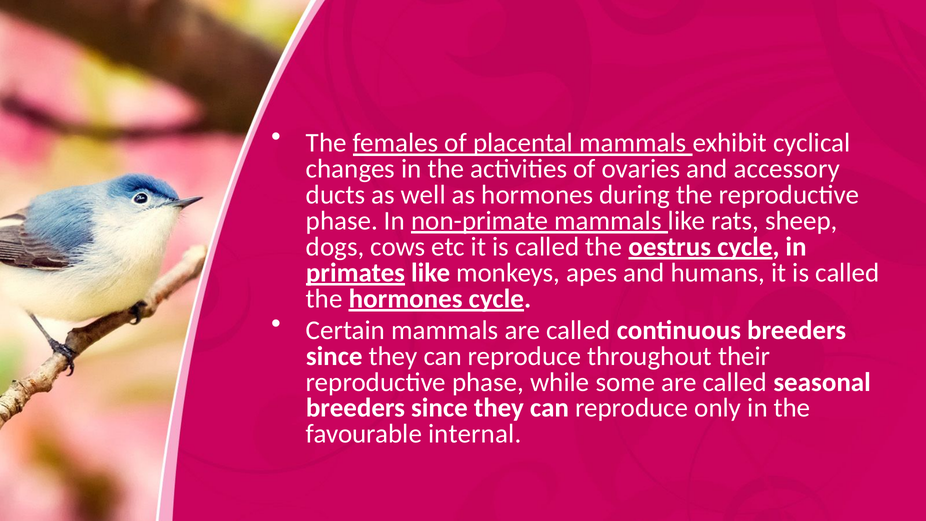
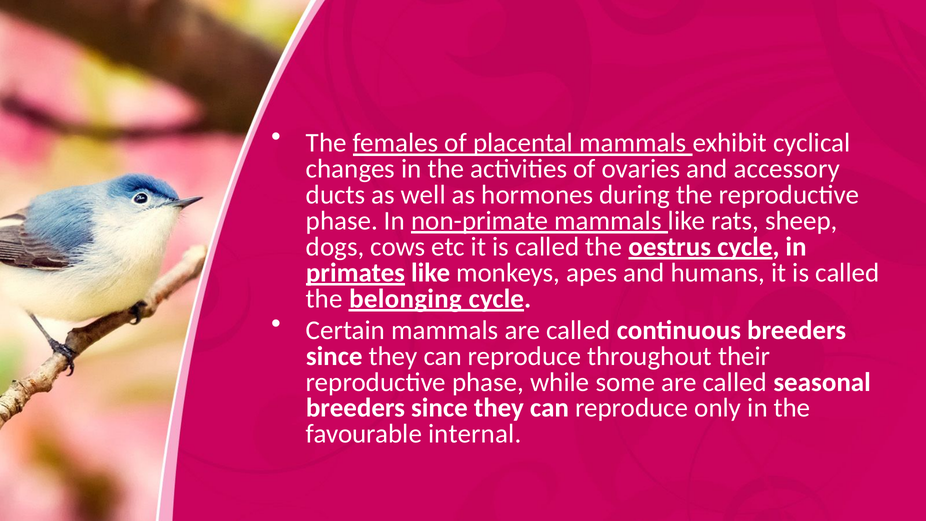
the hormones: hormones -> belonging
